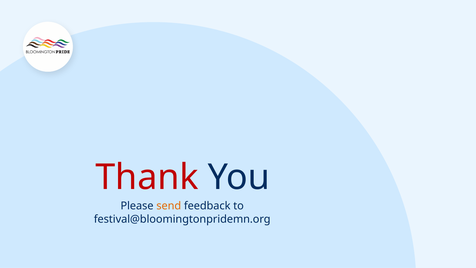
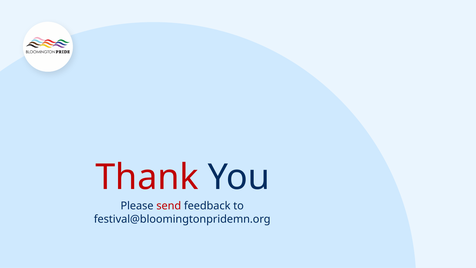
send colour: orange -> red
